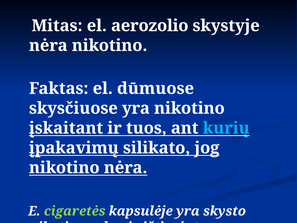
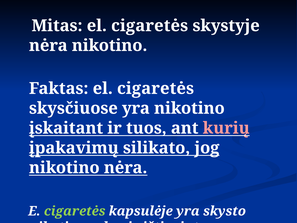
Mitas el aerozolio: aerozolio -> cigaretės
Faktas el dūmuose: dūmuose -> cigaretės
kurių colour: light blue -> pink
